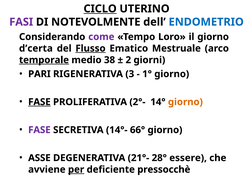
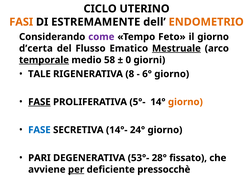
CICLO underline: present -> none
FASI colour: purple -> orange
NOTEVOLMENTE: NOTEVOLMENTE -> ESTREMAMENTE
ENDOMETRIO colour: blue -> orange
Loro: Loro -> Feto
Flusso underline: present -> none
Mestruale underline: none -> present
38: 38 -> 58
2: 2 -> 0
PARI: PARI -> TALE
3: 3 -> 8
1°: 1° -> 6°
2°-: 2°- -> 5°-
FASE at (39, 130) colour: purple -> blue
66°: 66° -> 24°
ASSE: ASSE -> PARI
21°-: 21°- -> 53°-
essere: essere -> fissato
